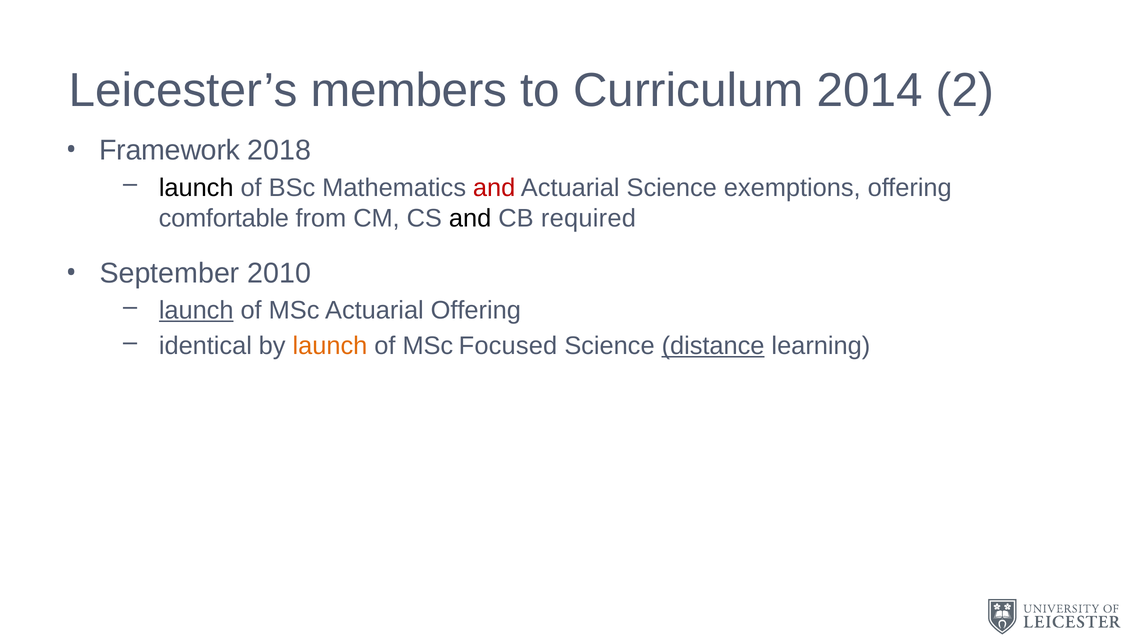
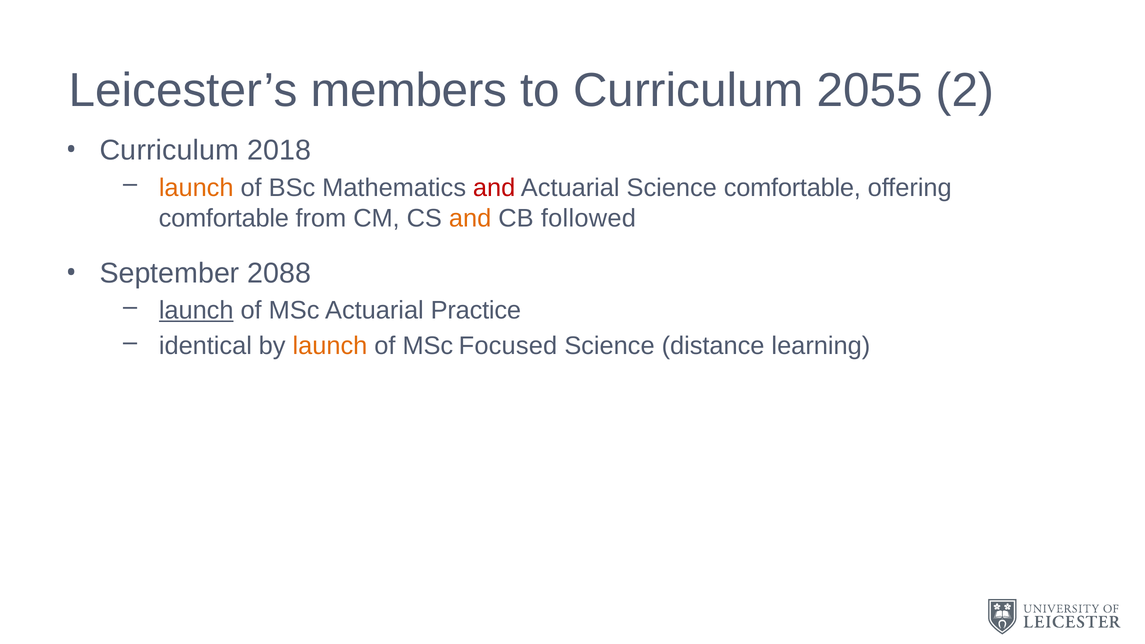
2014: 2014 -> 2055
Framework at (170, 150): Framework -> Curriculum
launch at (196, 188) colour: black -> orange
Science exemptions: exemptions -> comfortable
and at (470, 218) colour: black -> orange
required: required -> followed
2010: 2010 -> 2088
Actuarial Offering: Offering -> Practice
distance underline: present -> none
